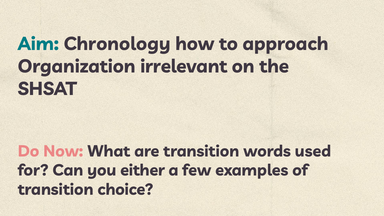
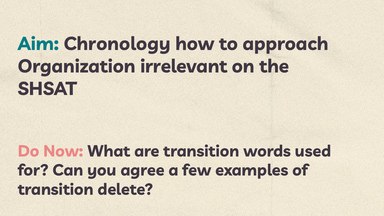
either: either -> agree
choice: choice -> delete
